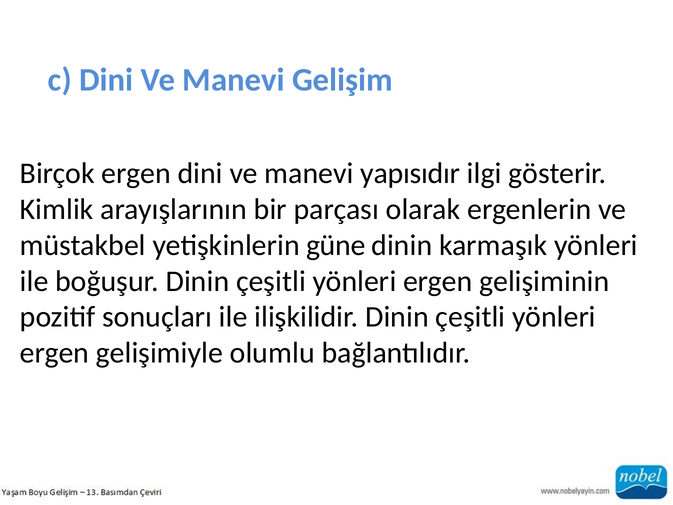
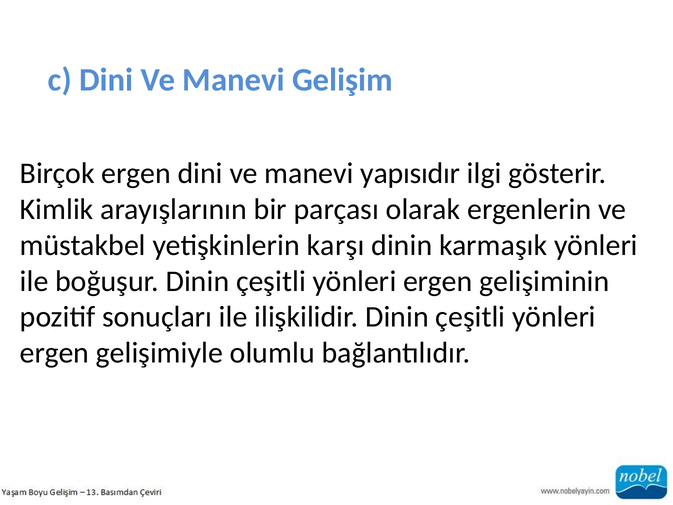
güne: güne -> karşı
